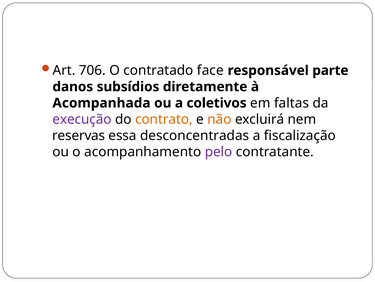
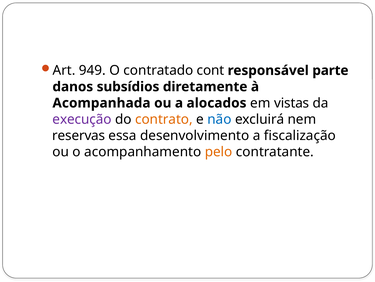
706: 706 -> 949
face: face -> cont
coletivos: coletivos -> alocados
faltas: faltas -> vistas
não colour: orange -> blue
desconcentradas: desconcentradas -> desenvolvimento
pelo colour: purple -> orange
